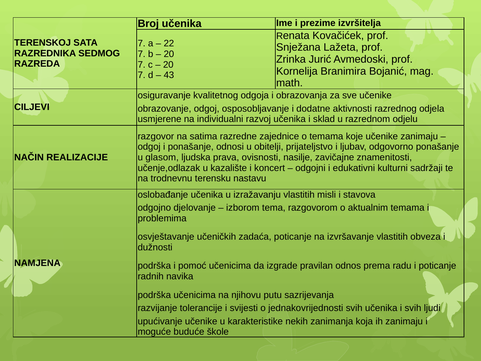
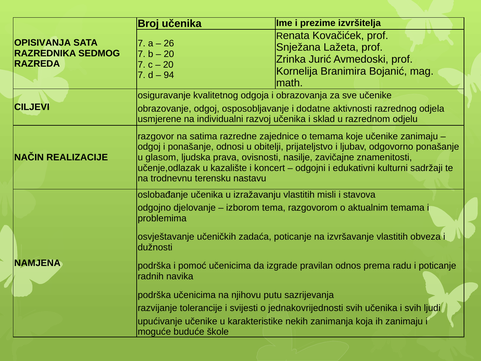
TERENSKOJ: TERENSKOJ -> OPISIVANJA
22: 22 -> 26
43: 43 -> 94
